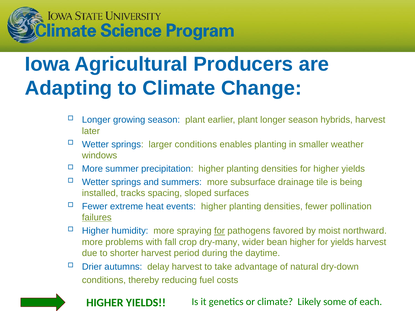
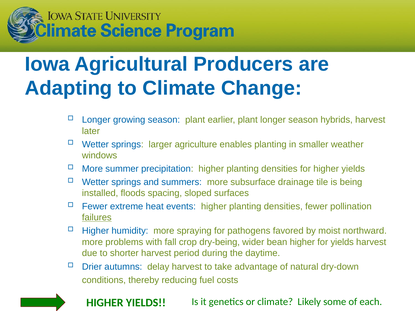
larger conditions: conditions -> agriculture
tracks: tracks -> floods
for at (220, 231) underline: present -> none
dry-many: dry-many -> dry-being
